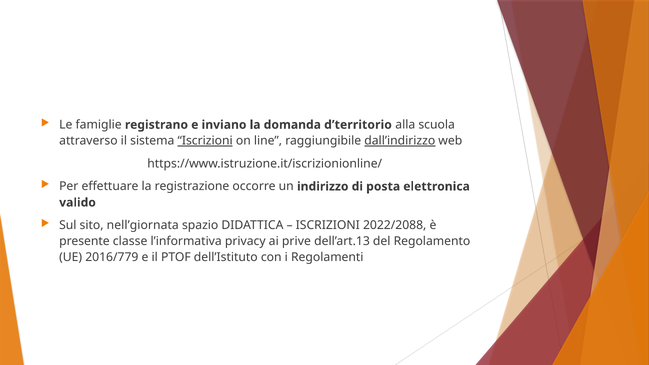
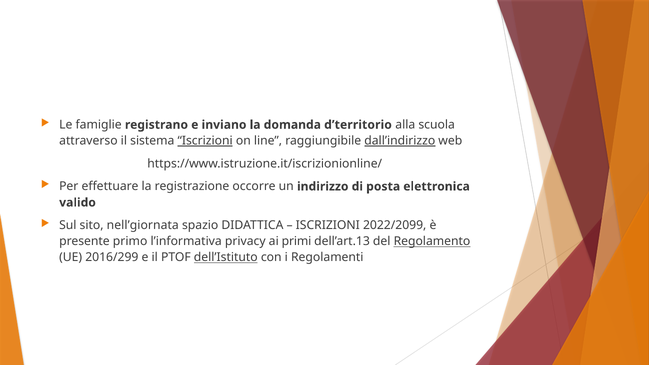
2022/2088: 2022/2088 -> 2022/2099
classe: classe -> primo
prive: prive -> primi
Regolamento underline: none -> present
2016/779: 2016/779 -> 2016/299
dell’Istituto underline: none -> present
